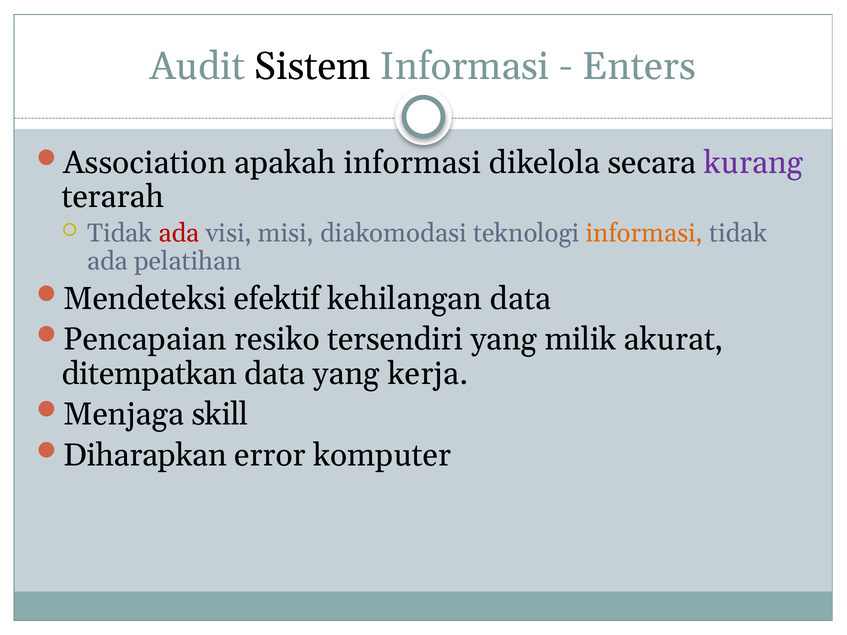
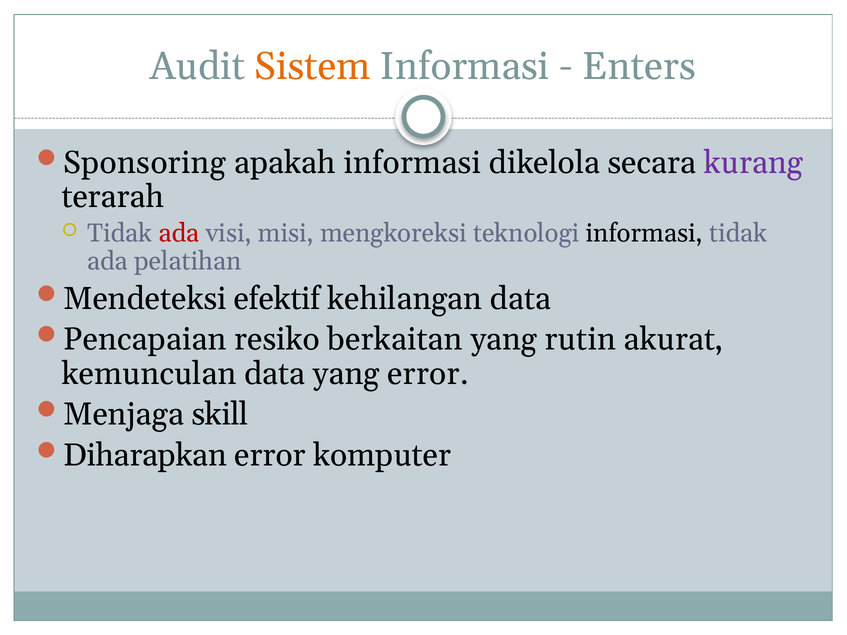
Sistem colour: black -> orange
Association: Association -> Sponsoring
diakomodasi: diakomodasi -> mengkoreksi
informasi at (644, 233) colour: orange -> black
tersendiri: tersendiri -> berkaitan
milik: milik -> rutin
ditempatkan: ditempatkan -> kemunculan
yang kerja: kerja -> error
